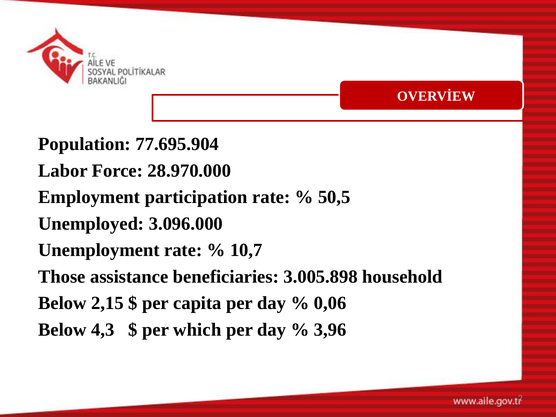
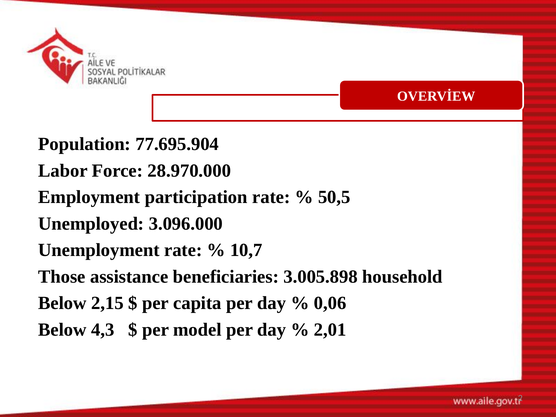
which: which -> model
3,96: 3,96 -> 2,01
